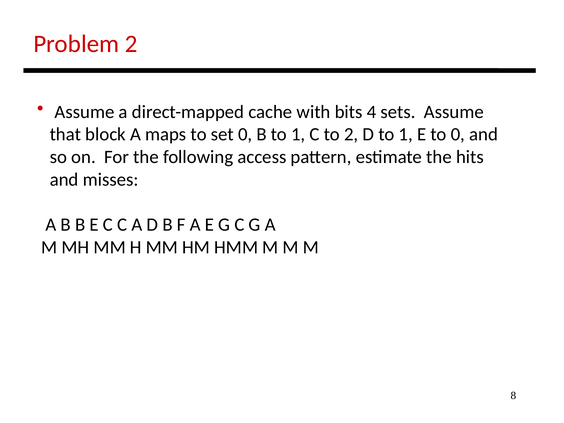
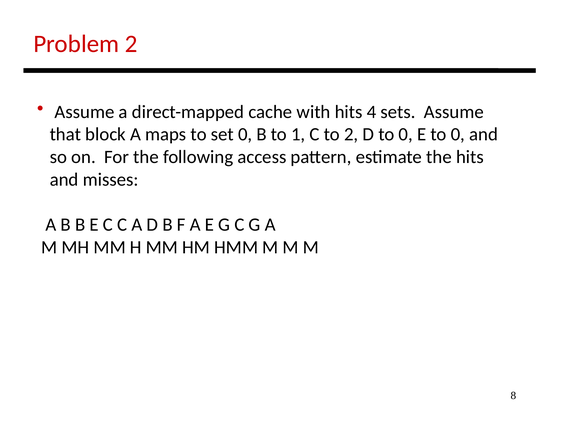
with bits: bits -> hits
D to 1: 1 -> 0
